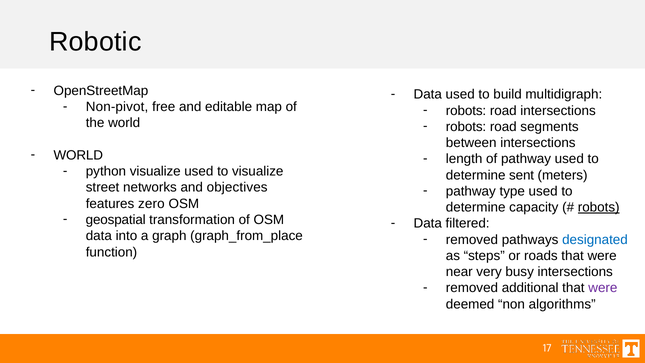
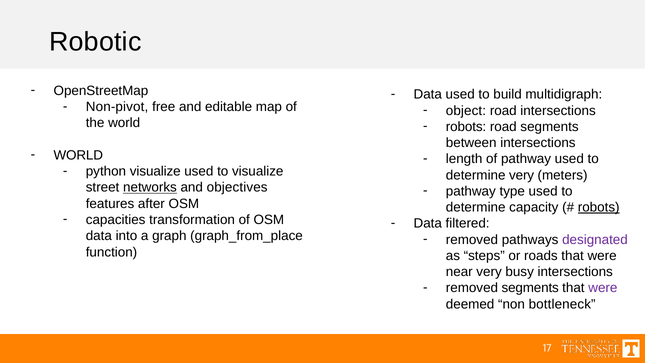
robots at (466, 111): robots -> object
determine sent: sent -> very
networks underline: none -> present
zero: zero -> after
geospatial: geospatial -> capacities
designated colour: blue -> purple
removed additional: additional -> segments
algorithms: algorithms -> bottleneck
